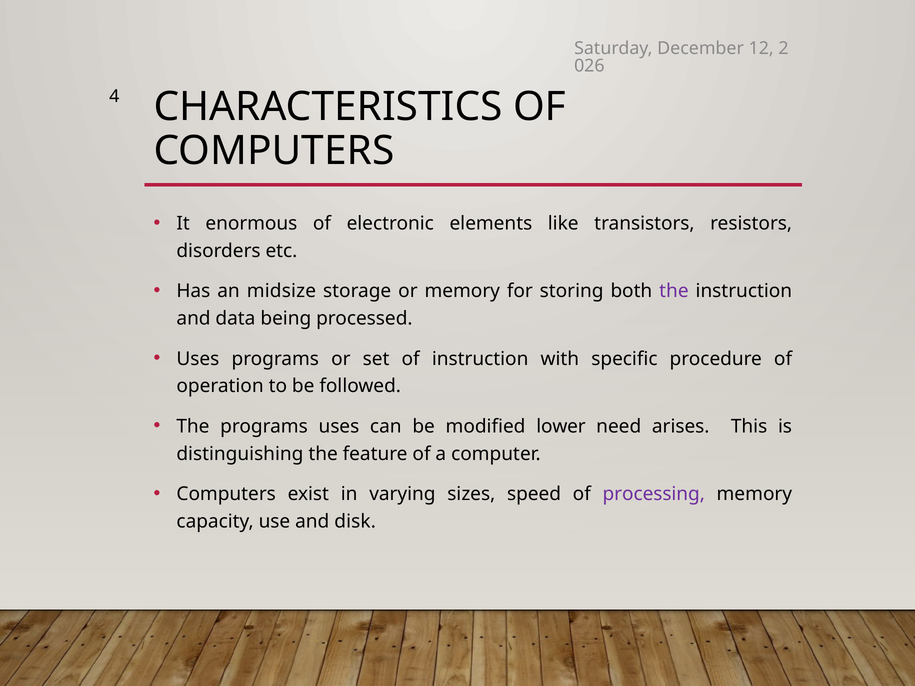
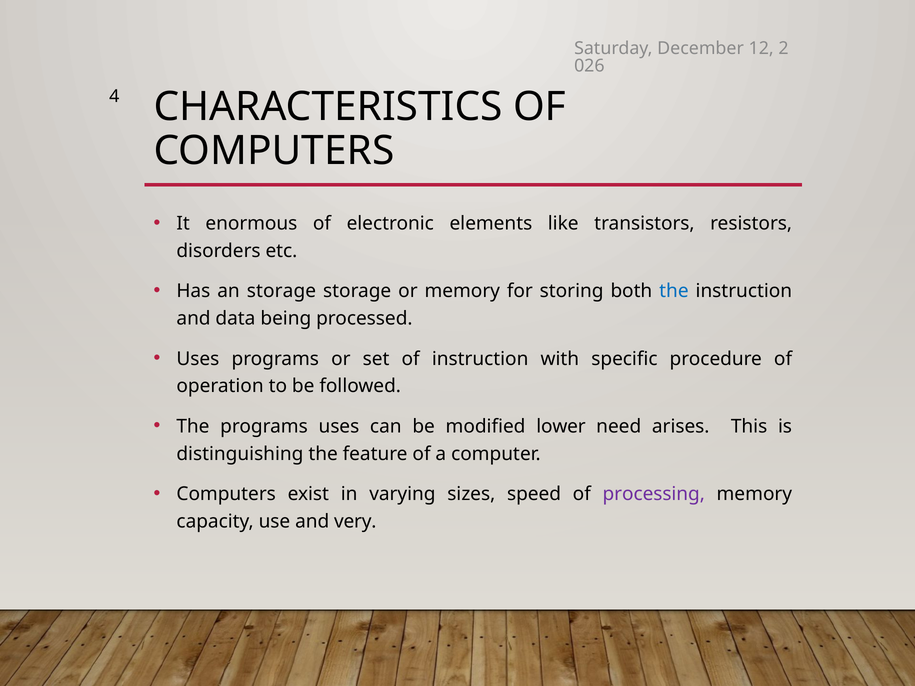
an midsize: midsize -> storage
the at (674, 291) colour: purple -> blue
disk: disk -> very
